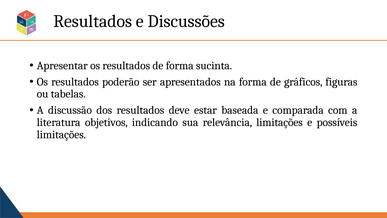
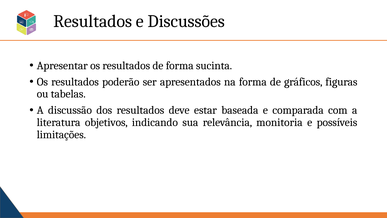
relevância limitações: limitações -> monitoria
